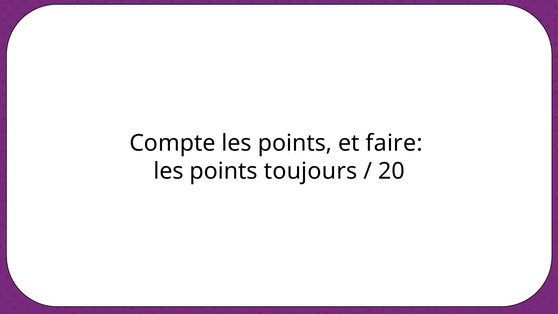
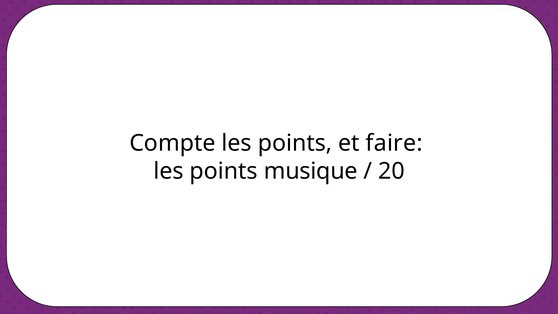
toujours: toujours -> musique
